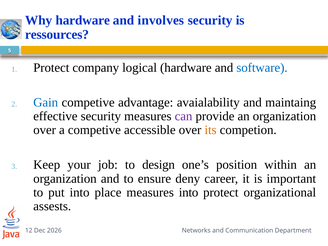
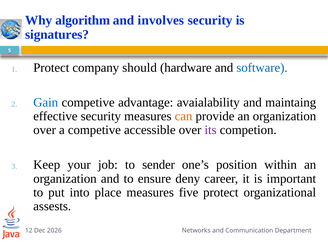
Why hardware: hardware -> algorithm
ressources: ressources -> signatures
logical: logical -> should
can colour: purple -> orange
its colour: orange -> purple
design: design -> sender
measures into: into -> five
